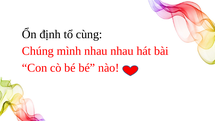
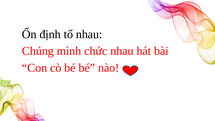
tổ cùng: cùng -> nhau
mình nhau: nhau -> chức
